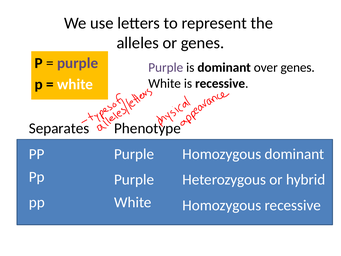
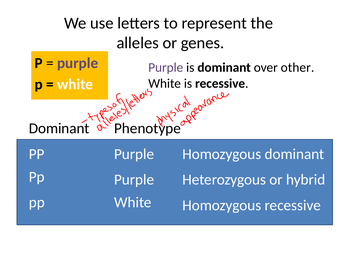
over genes: genes -> other
Separates at (59, 128): Separates -> Dominant
